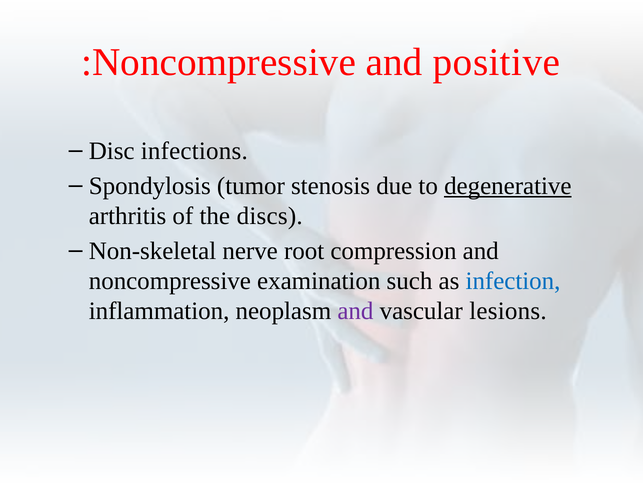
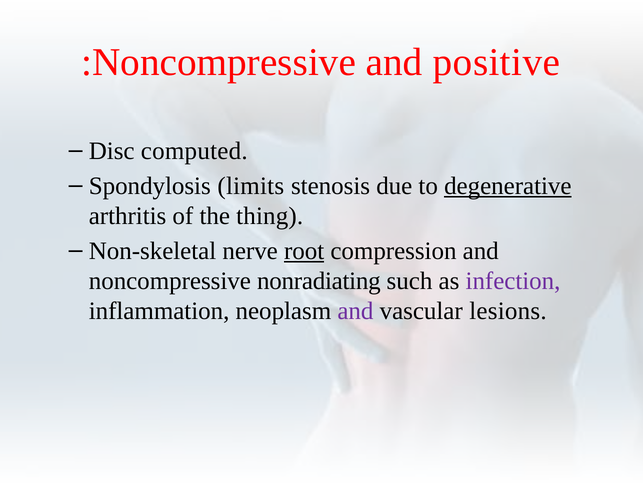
infections: infections -> computed
tumor: tumor -> limits
discs: discs -> thing
root underline: none -> present
examination: examination -> nonradiating
infection colour: blue -> purple
